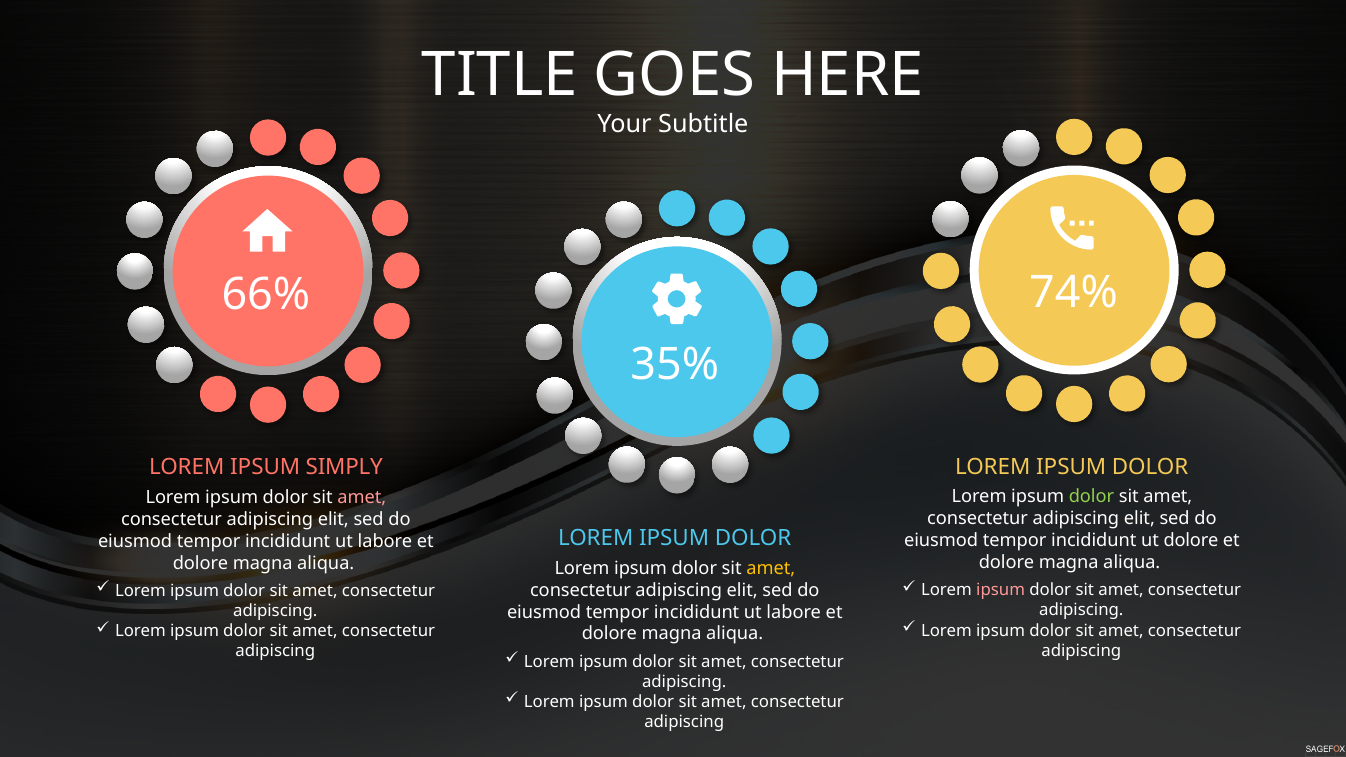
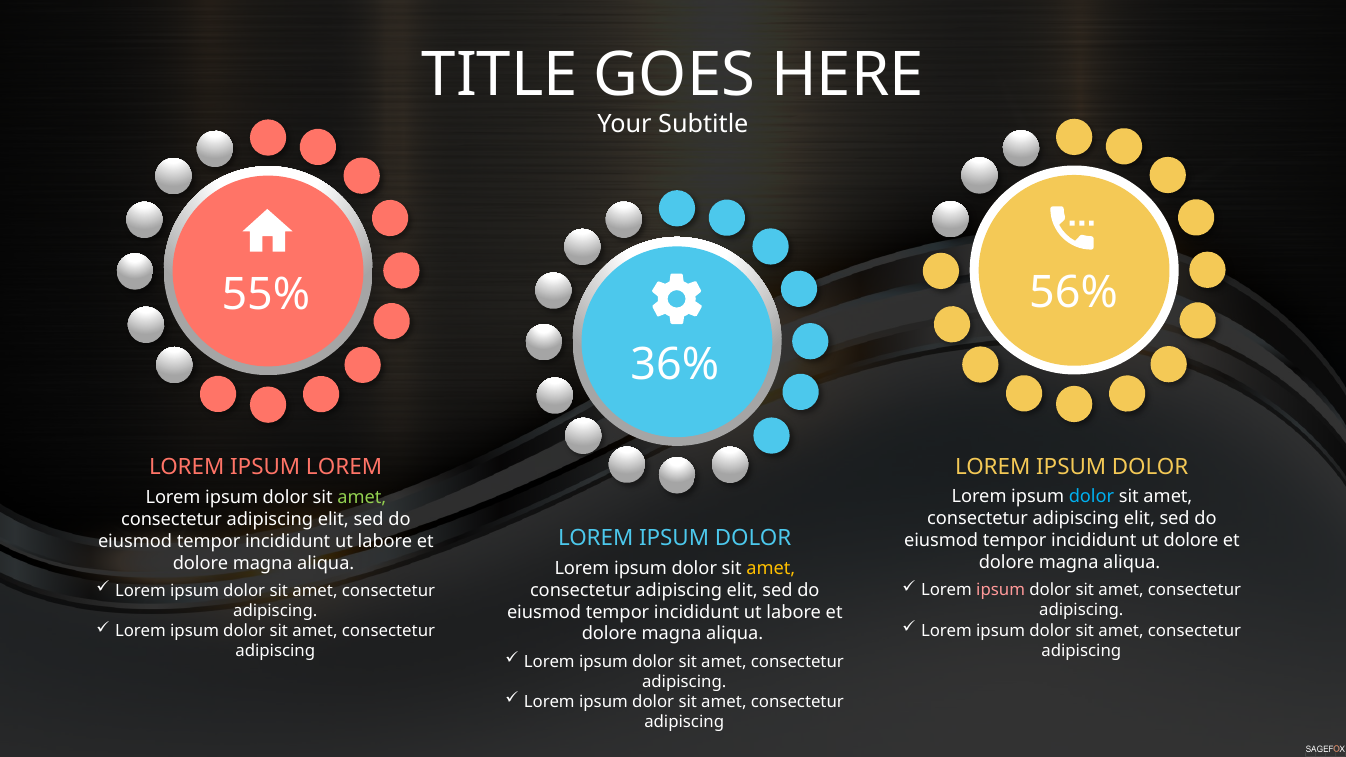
74%: 74% -> 56%
66%: 66% -> 55%
35%: 35% -> 36%
IPSUM SIMPLY: SIMPLY -> LOREM
dolor at (1091, 497) colour: light green -> light blue
amet at (362, 498) colour: pink -> light green
